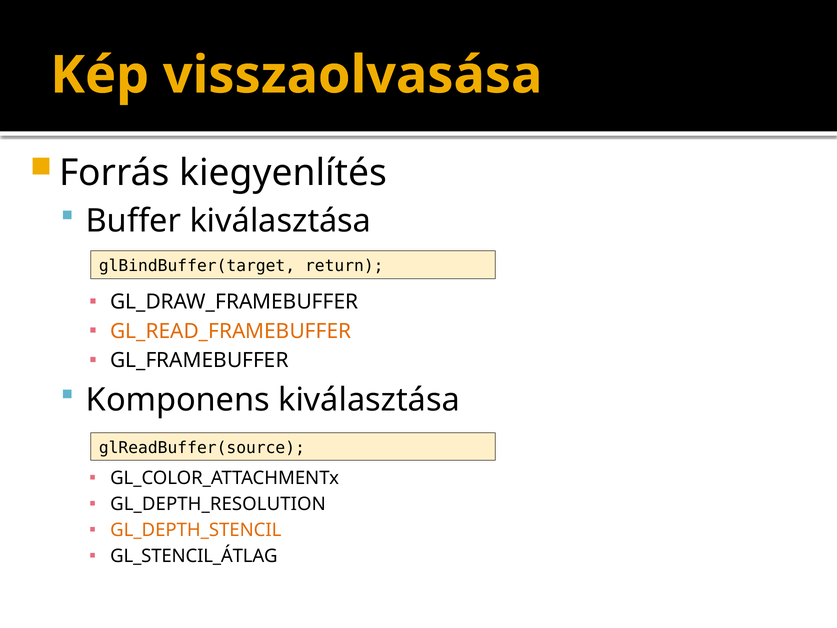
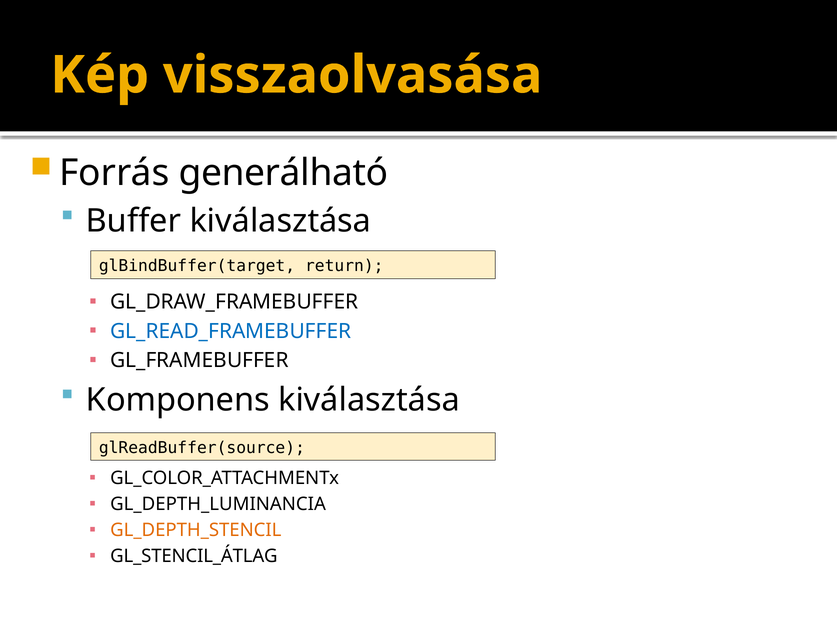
kiegyenlítés: kiegyenlítés -> generálható
GL_READ_FRAMEBUFFER colour: orange -> blue
GL_DEPTH_RESOLUTION: GL_DEPTH_RESOLUTION -> GL_DEPTH_LUMINANCIA
